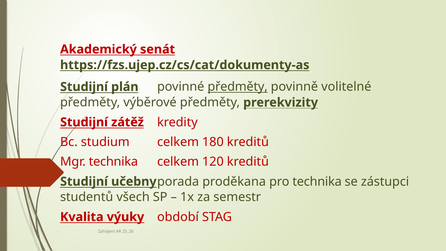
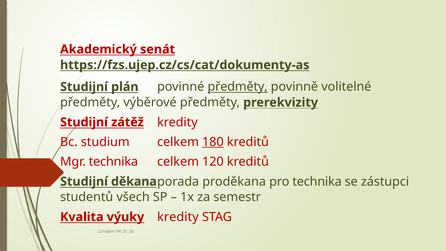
180 underline: none -> present
učebny: učebny -> děkana
výuky období: období -> kredity
